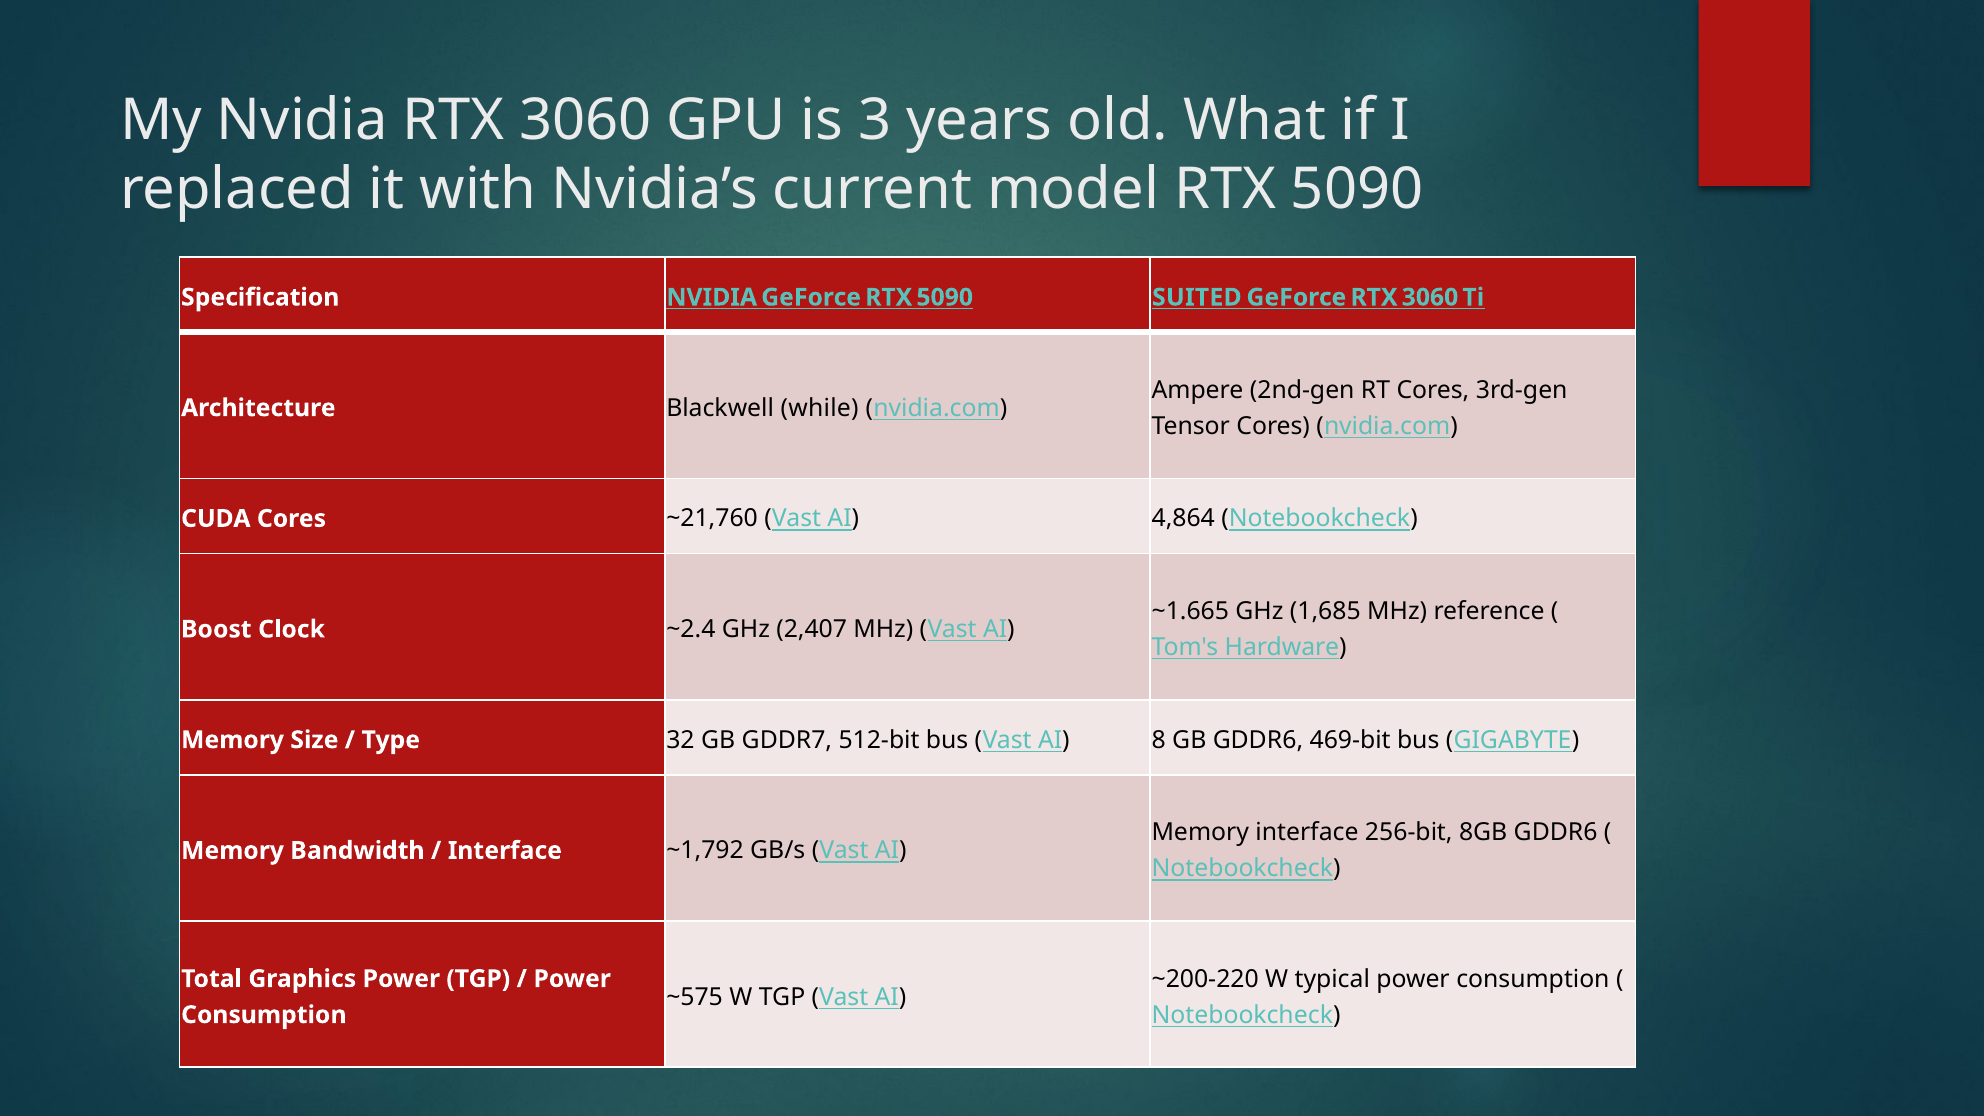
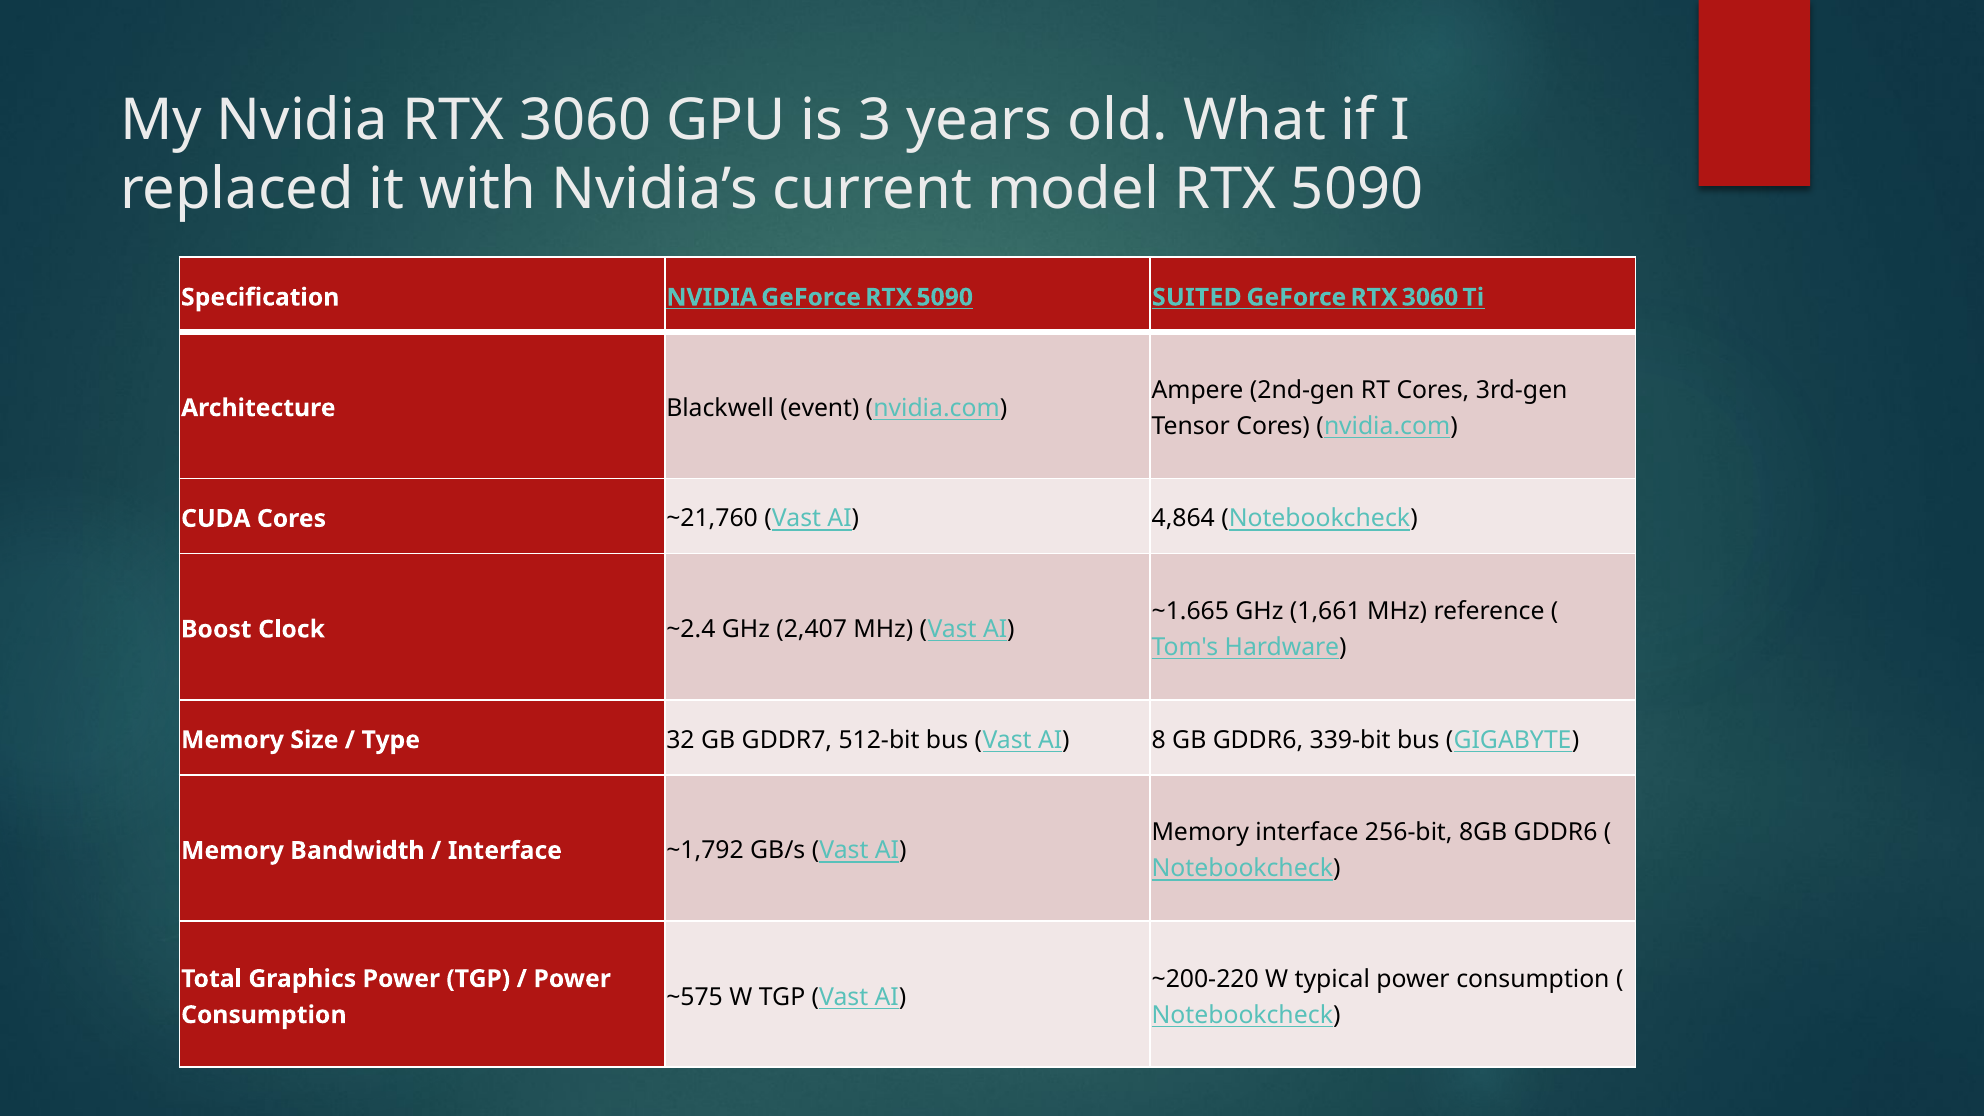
while: while -> event
1,685: 1,685 -> 1,661
469-bit: 469-bit -> 339-bit
